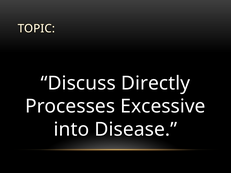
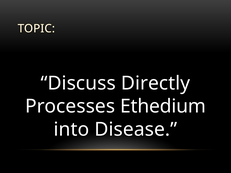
Excessive: Excessive -> Ethedium
